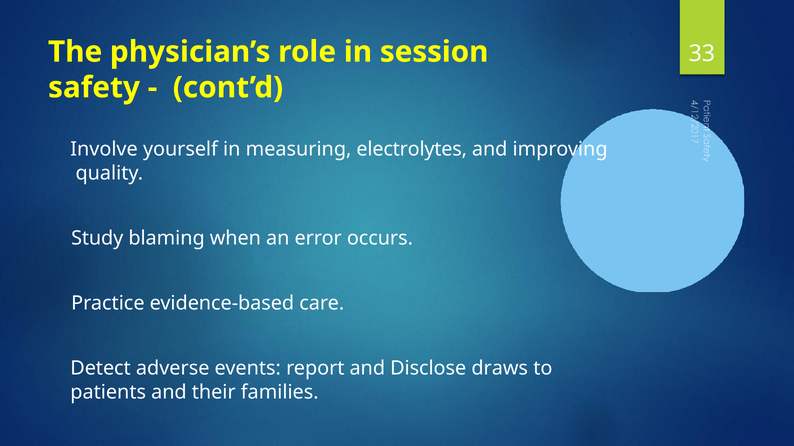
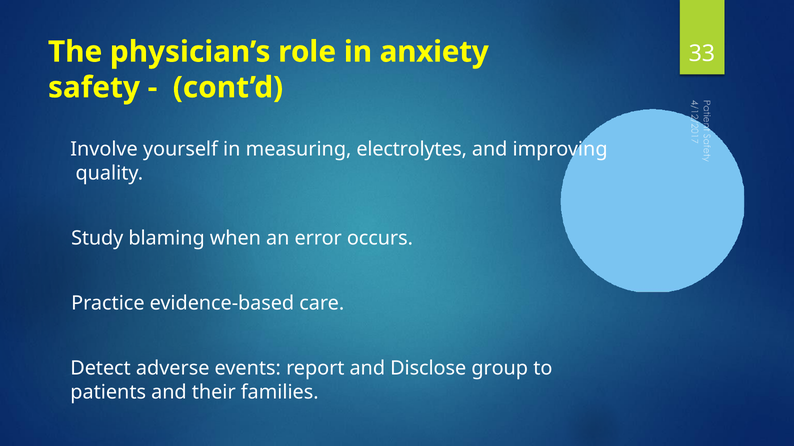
session: session -> anxiety
draws: draws -> group
